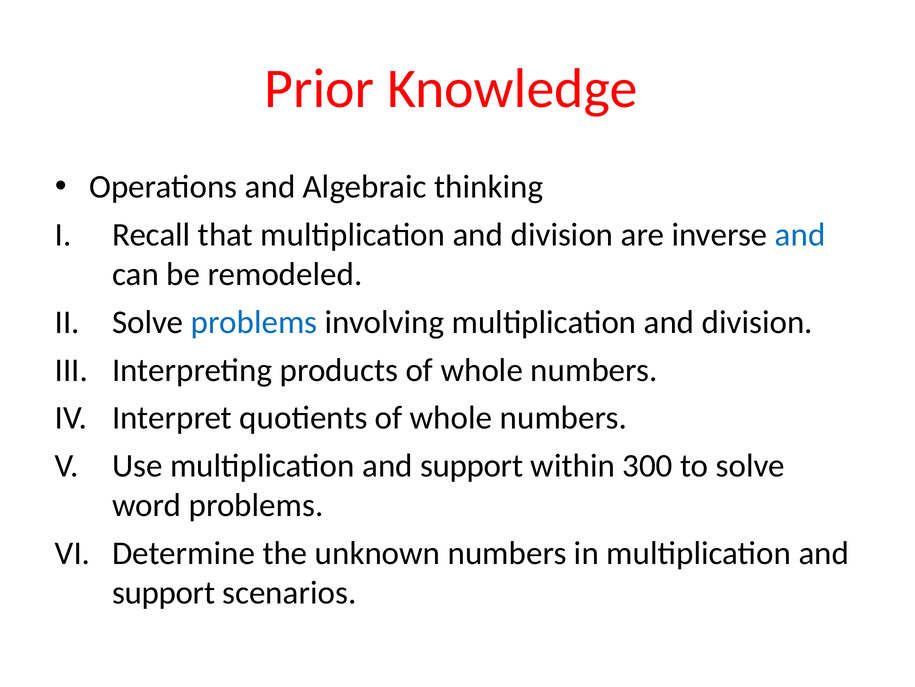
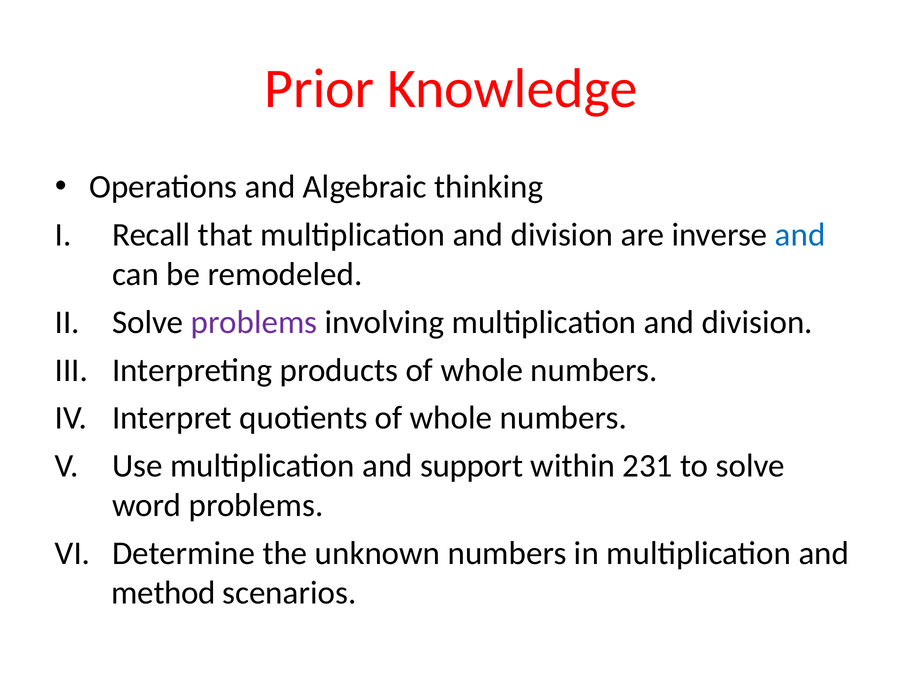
problems at (254, 322) colour: blue -> purple
300: 300 -> 231
support at (164, 592): support -> method
